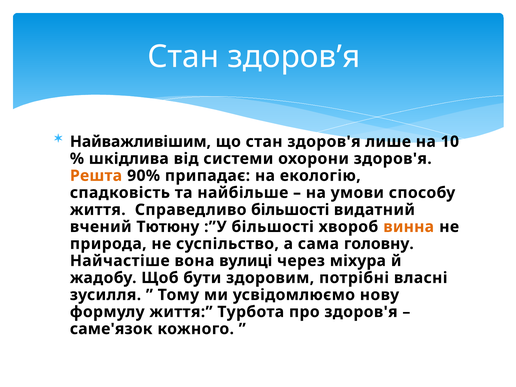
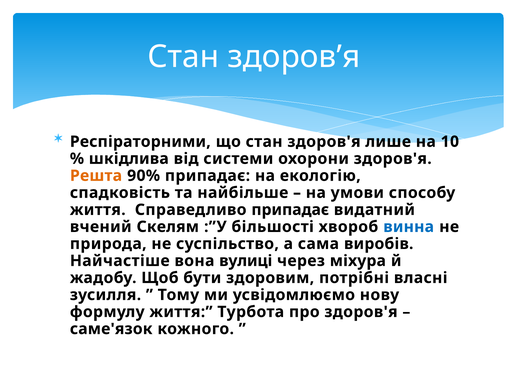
Найважливішим: Найважливішим -> Респіраторними
Справедливо більшості: більшості -> припадає
Тютюну: Тютюну -> Скелям
винна colour: orange -> blue
головну: головну -> виробів
